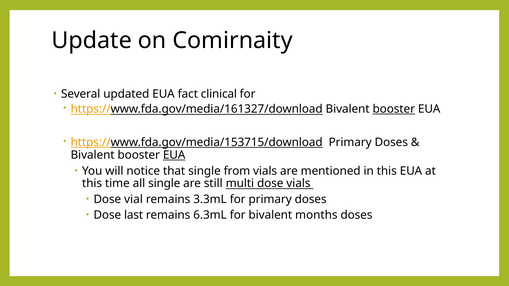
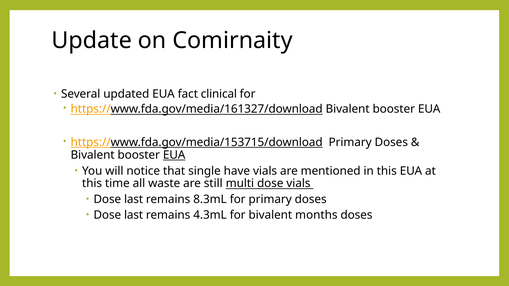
booster at (394, 109) underline: present -> none
from: from -> have
all single: single -> waste
vial at (134, 199): vial -> last
3.3mL: 3.3mL -> 8.3mL
6.3mL: 6.3mL -> 4.3mL
